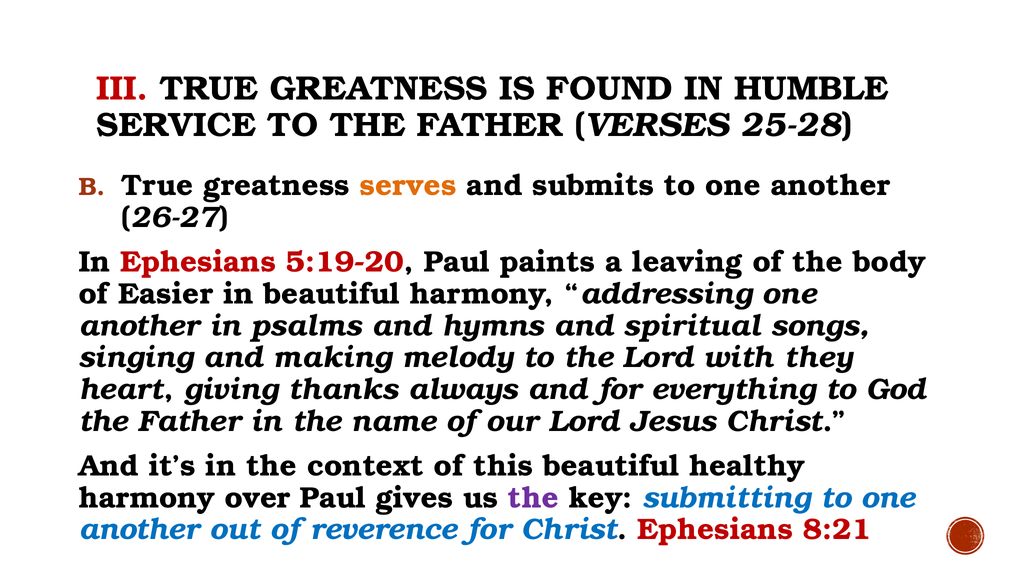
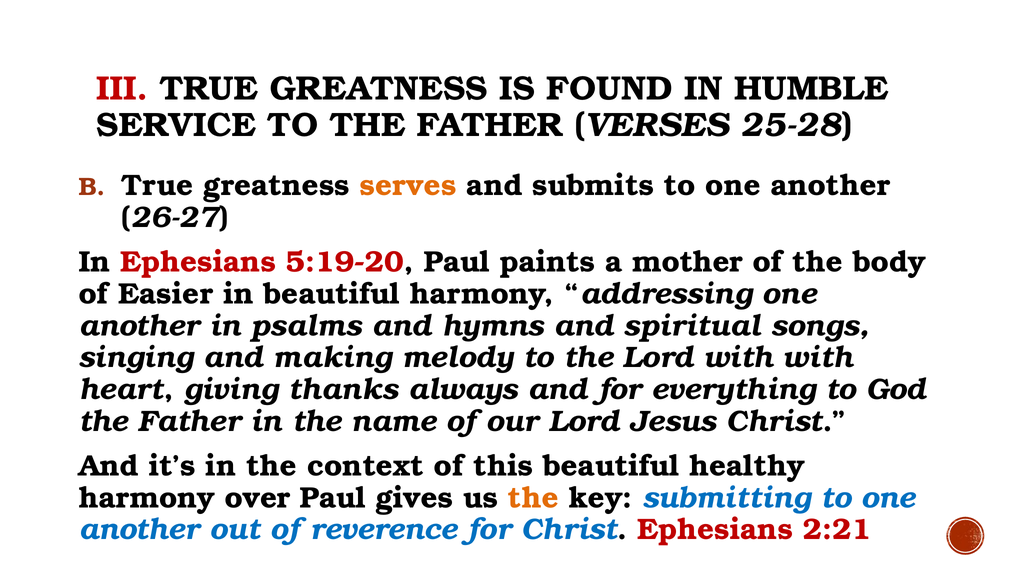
leaving: leaving -> mother
with they: they -> with
the at (533, 498) colour: purple -> orange
8:21: 8:21 -> 2:21
